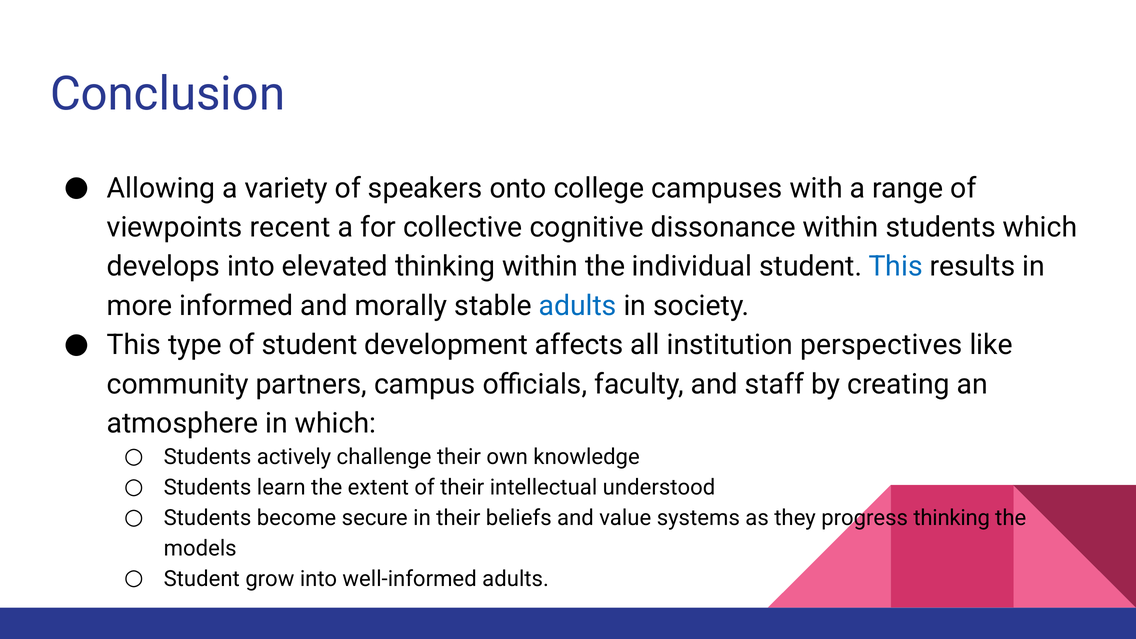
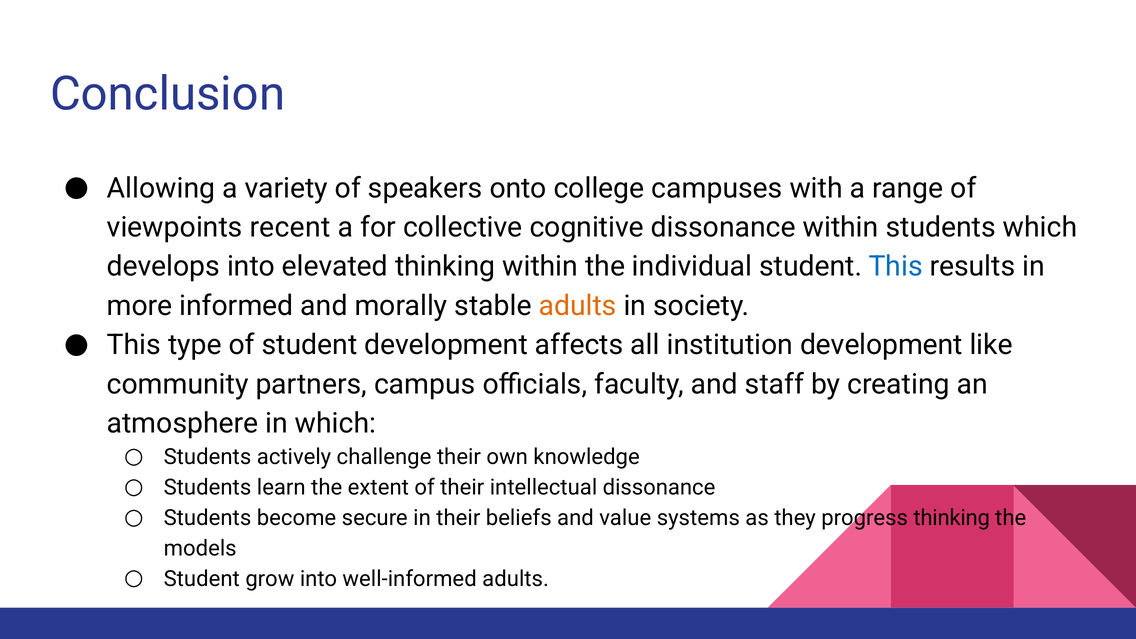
adults at (578, 306) colour: blue -> orange
institution perspectives: perspectives -> development
intellectual understood: understood -> dissonance
